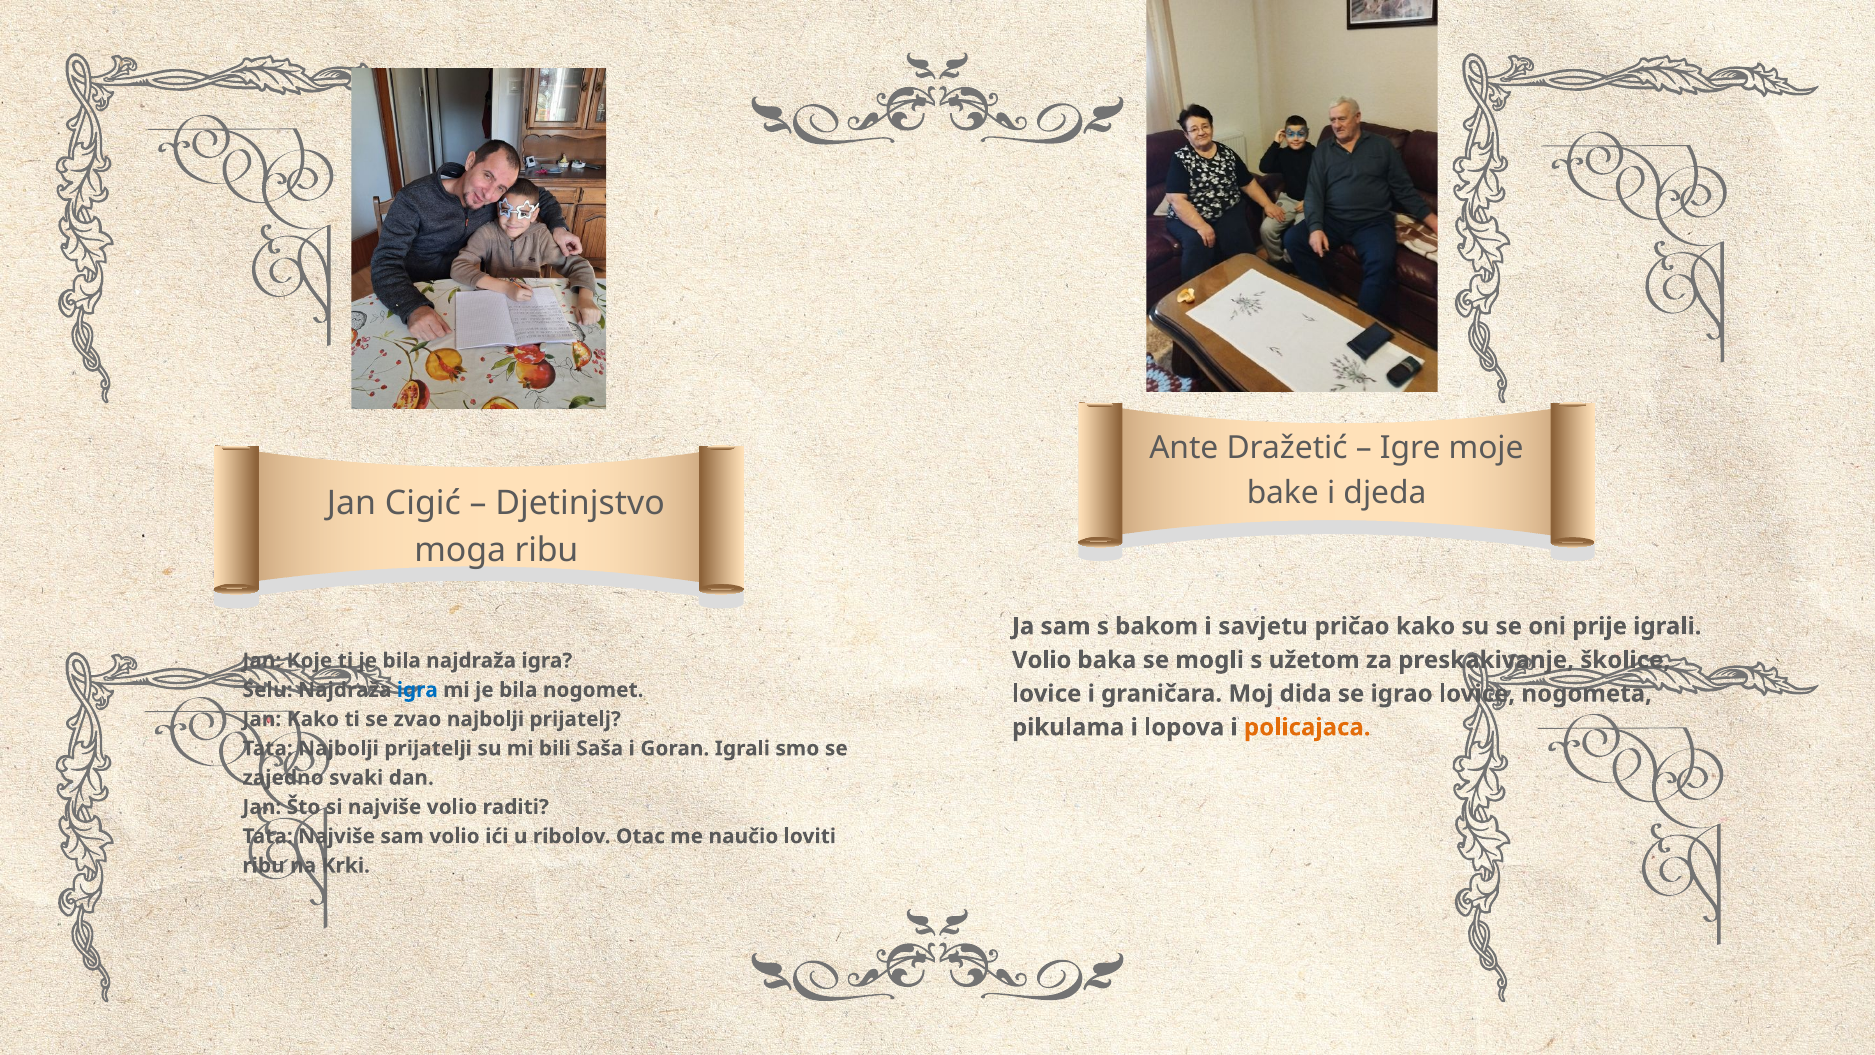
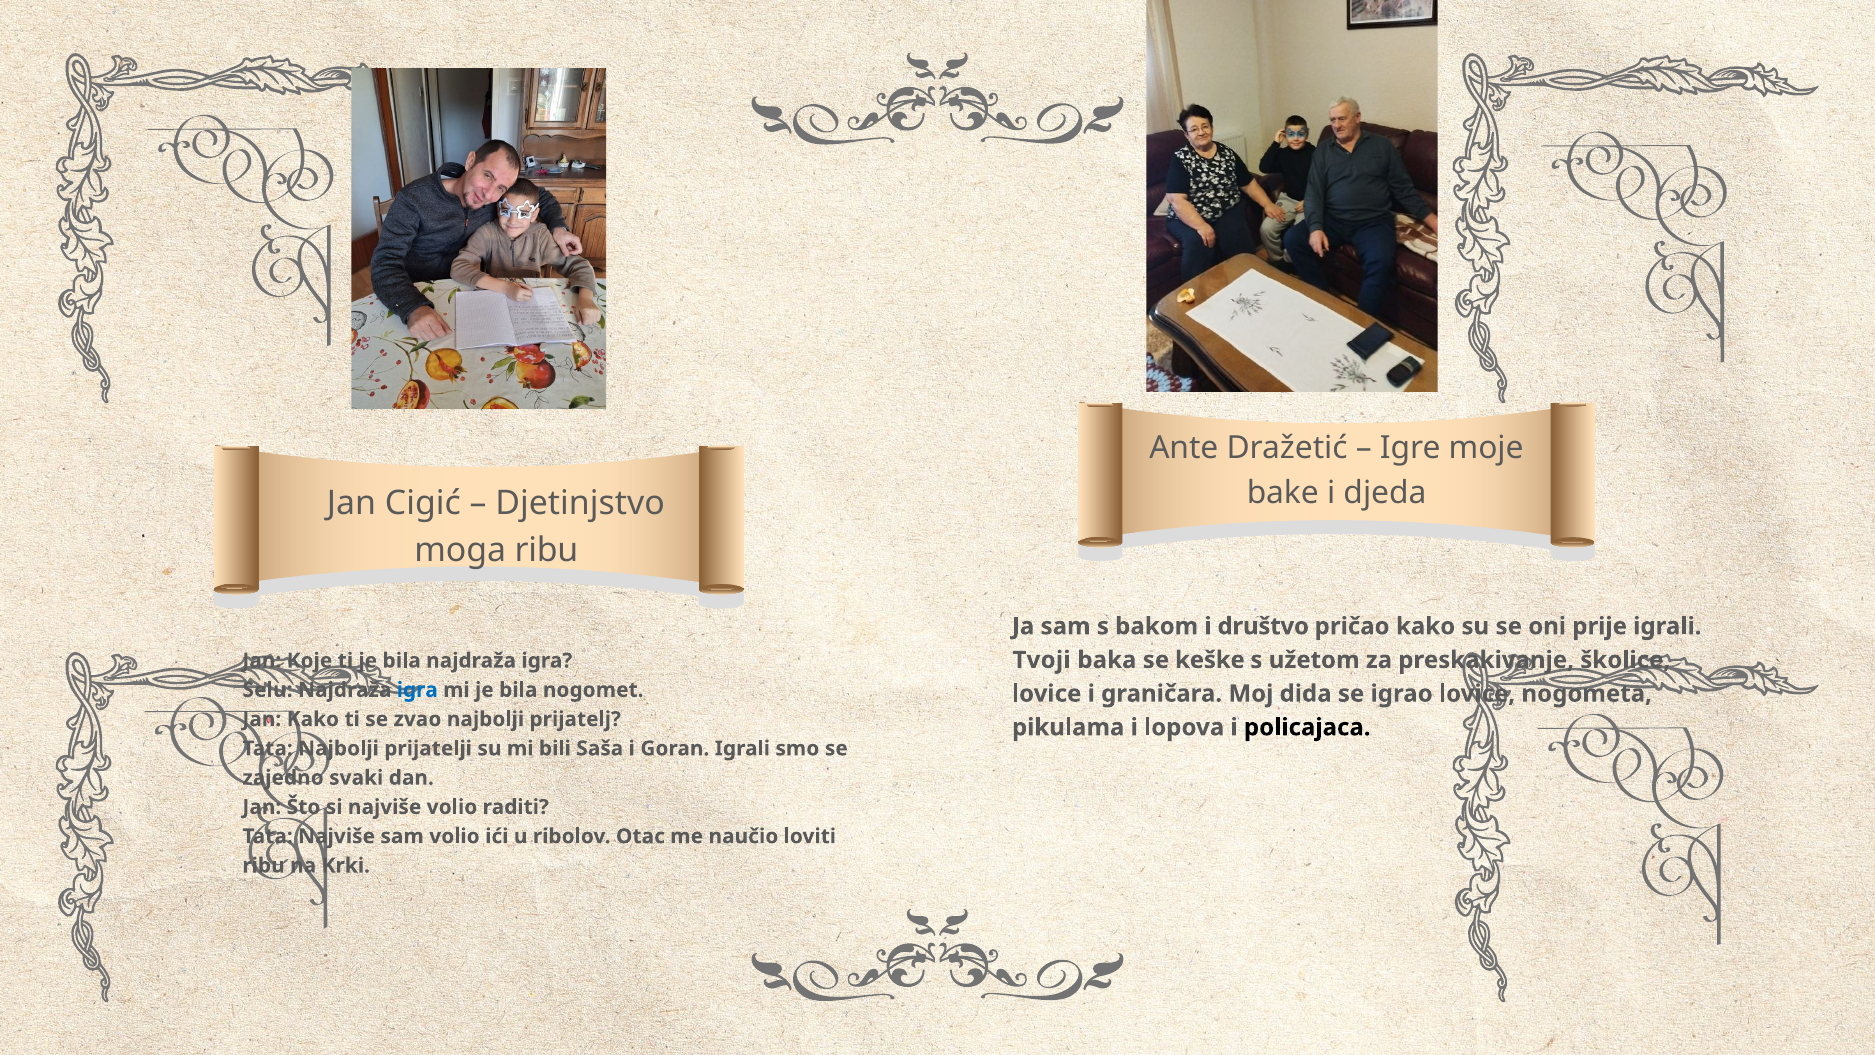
savjetu: savjetu -> društvo
Volio at (1042, 660): Volio -> Tvoji
mogli: mogli -> keške
policajaca colour: orange -> black
